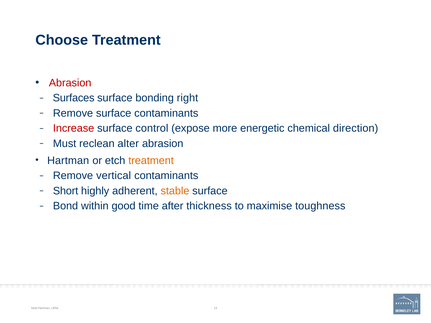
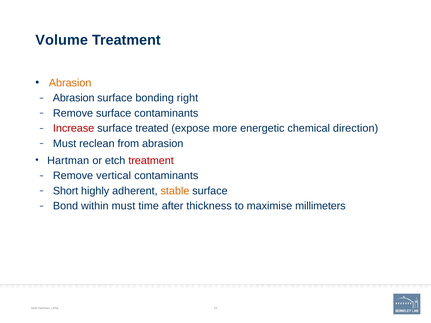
Choose: Choose -> Volume
Abrasion at (70, 83) colour: red -> orange
Surfaces at (74, 98): Surfaces -> Abrasion
control: control -> treated
alter: alter -> from
treatment at (151, 161) colour: orange -> red
within good: good -> must
toughness: toughness -> millimeters
